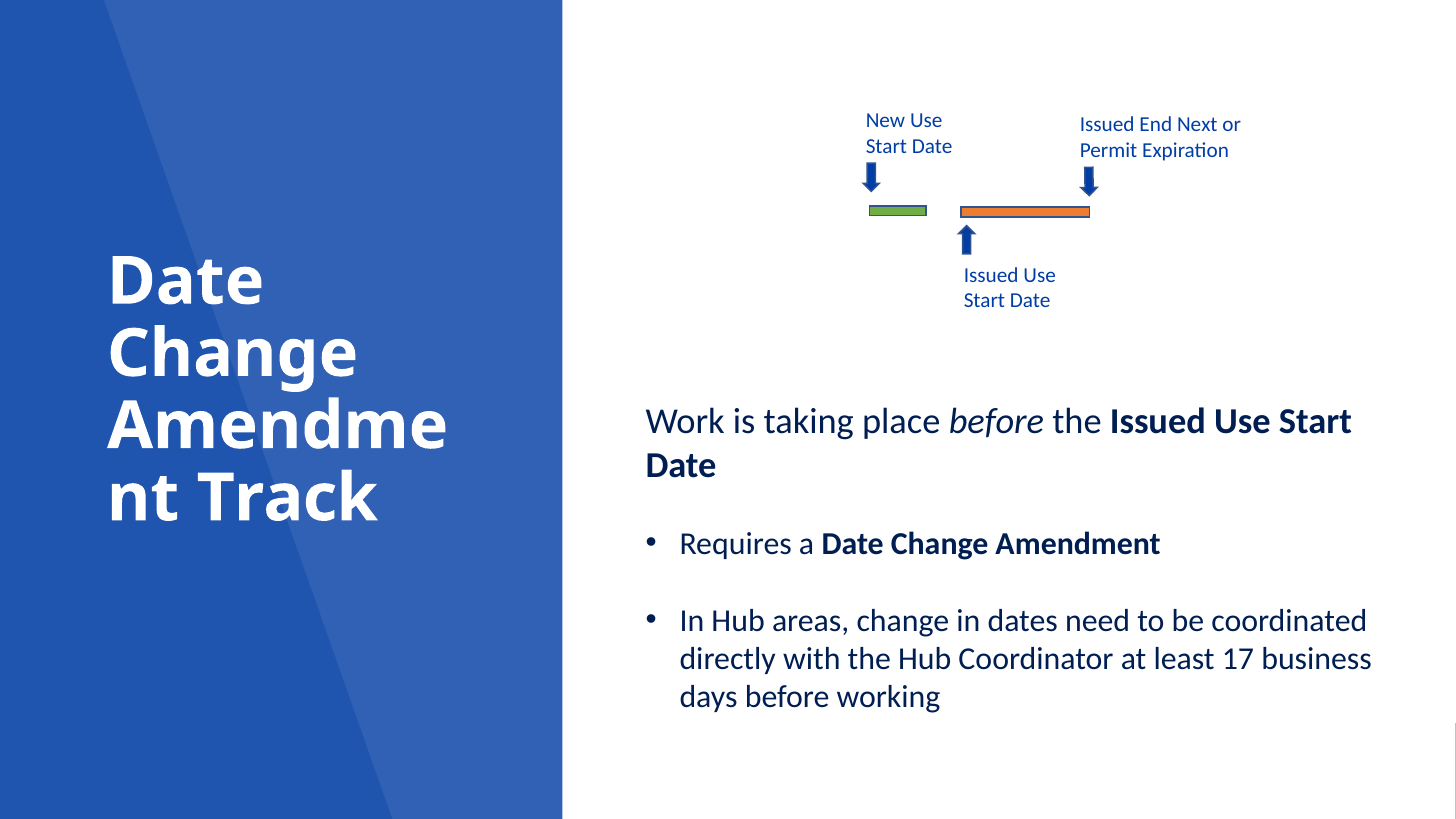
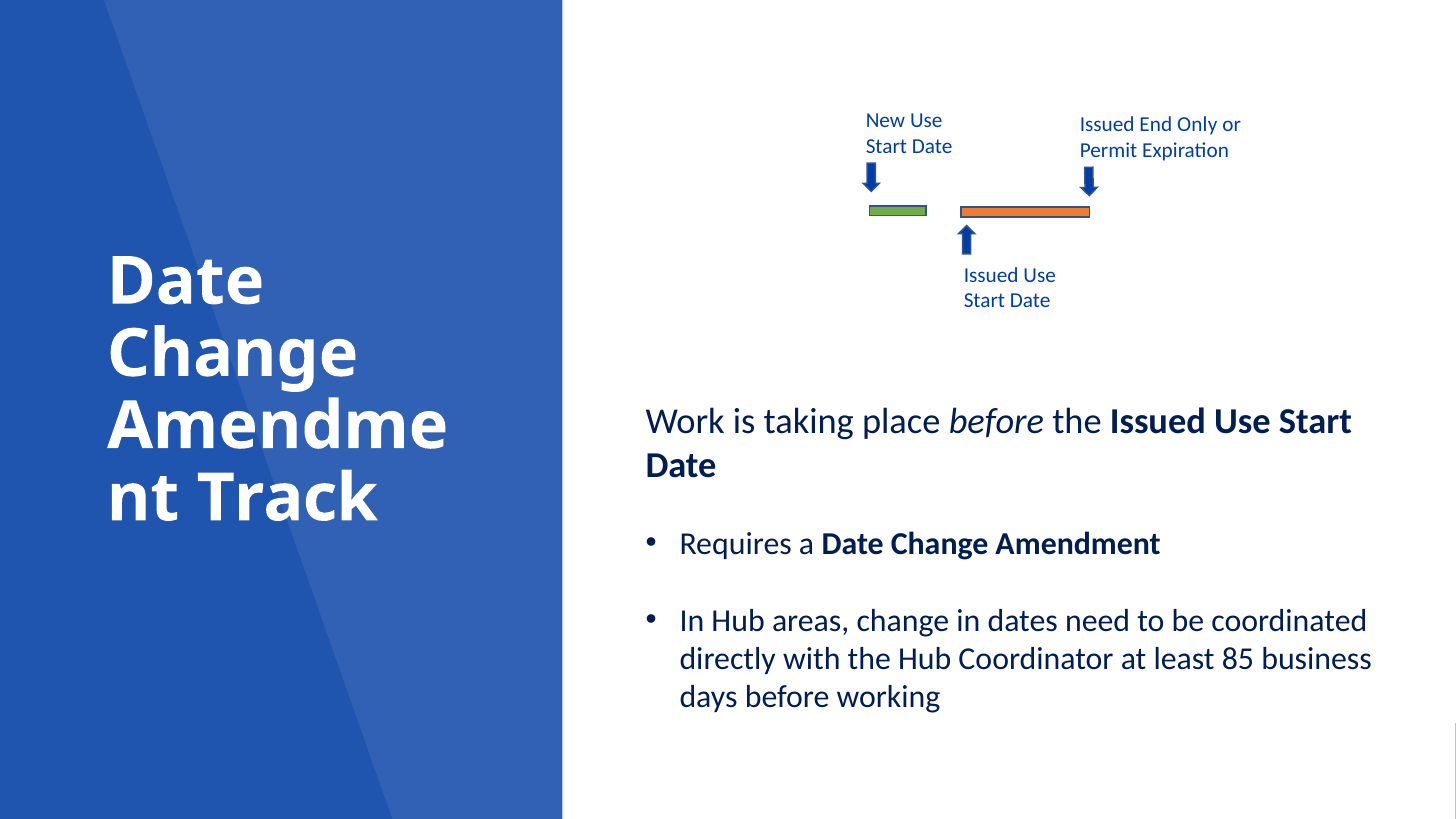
Next: Next -> Only
17: 17 -> 85
